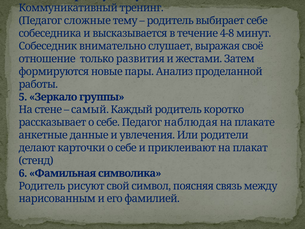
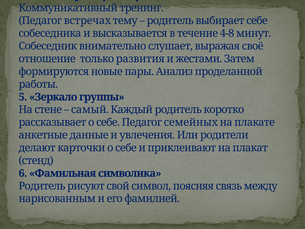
сложные: сложные -> встречах
наблюдая: наблюдая -> семейных
